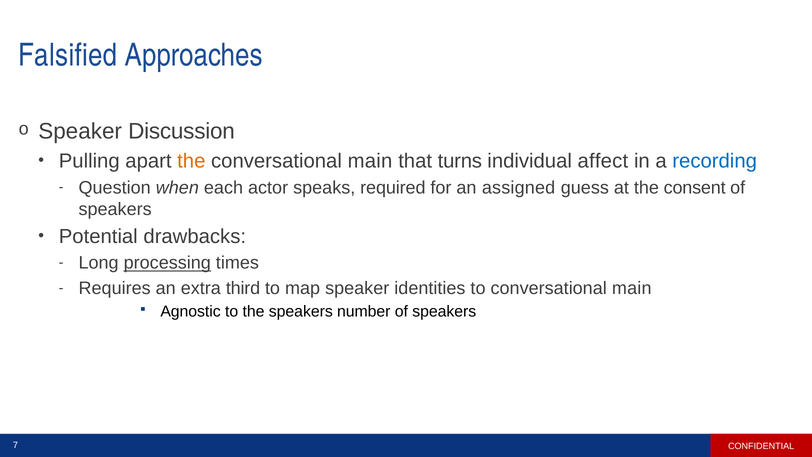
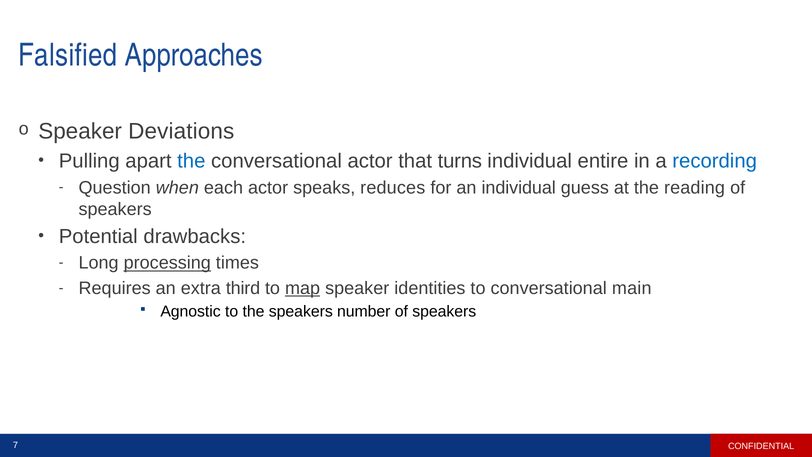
Discussion: Discussion -> Deviations
the at (191, 161) colour: orange -> blue
main at (370, 161): main -> actor
affect: affect -> entire
required: required -> reduces
an assigned: assigned -> individual
consent: consent -> reading
map underline: none -> present
